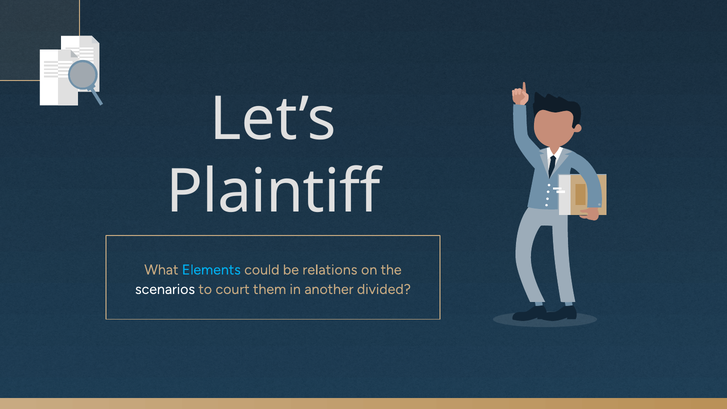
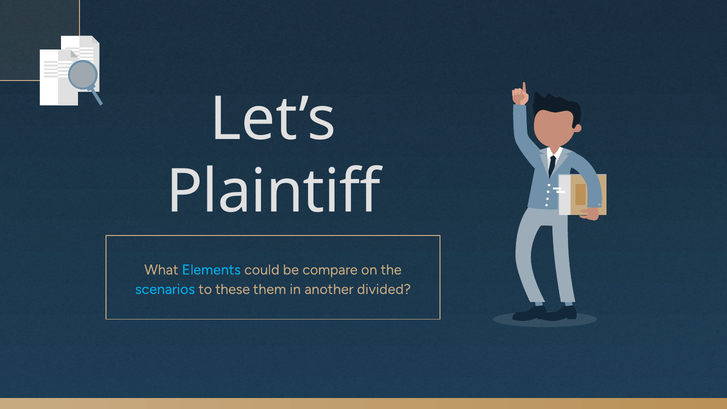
relations: relations -> compare
scenarios colour: white -> light blue
court: court -> these
